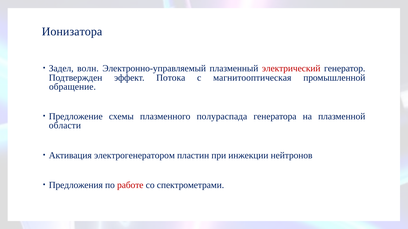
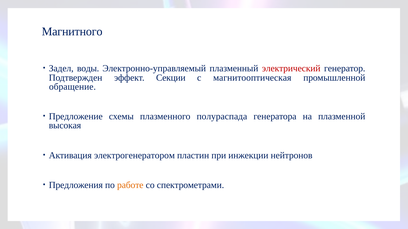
Ионизатора: Ионизатора -> Магнитного
волн: волн -> воды
Потока: Потока -> Секции
области: области -> высокая
работе colour: red -> orange
